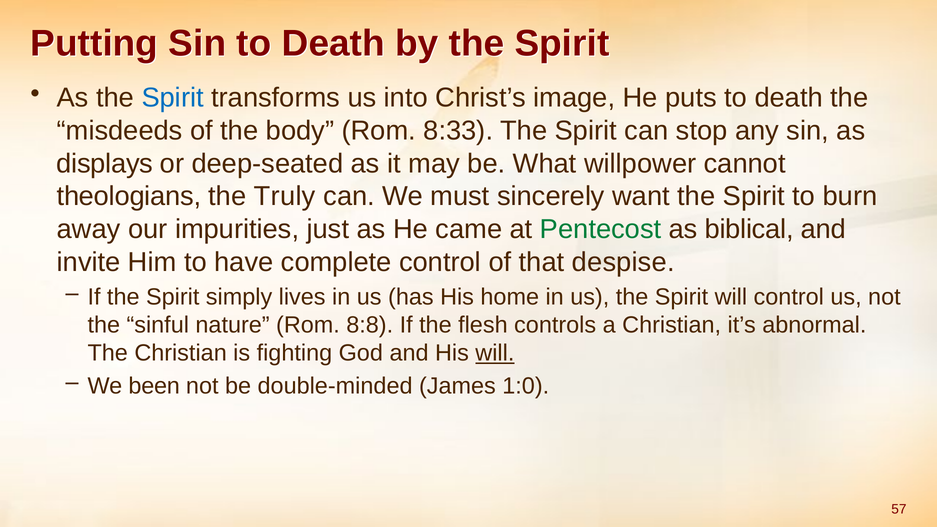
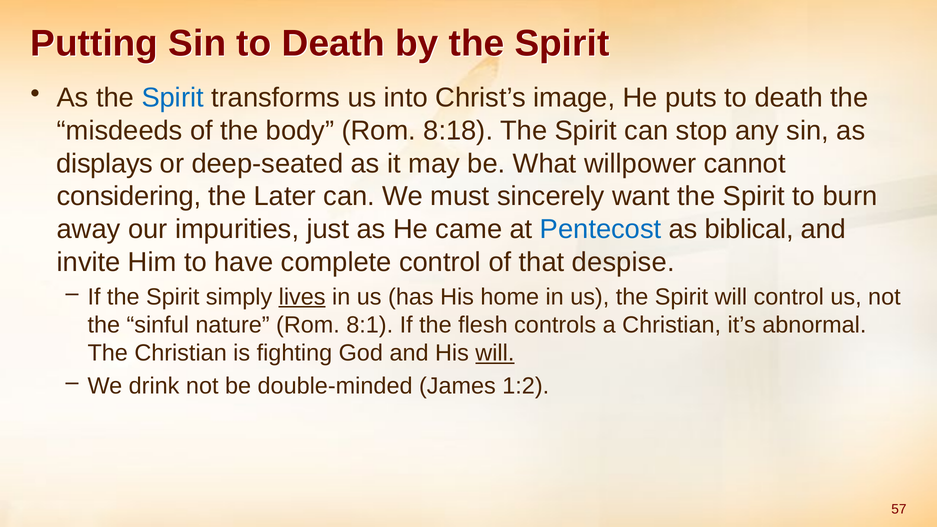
8:33: 8:33 -> 8:18
theologians: theologians -> considering
Truly: Truly -> Later
Pentecost colour: green -> blue
lives underline: none -> present
8:8: 8:8 -> 8:1
been: been -> drink
1:0: 1:0 -> 1:2
